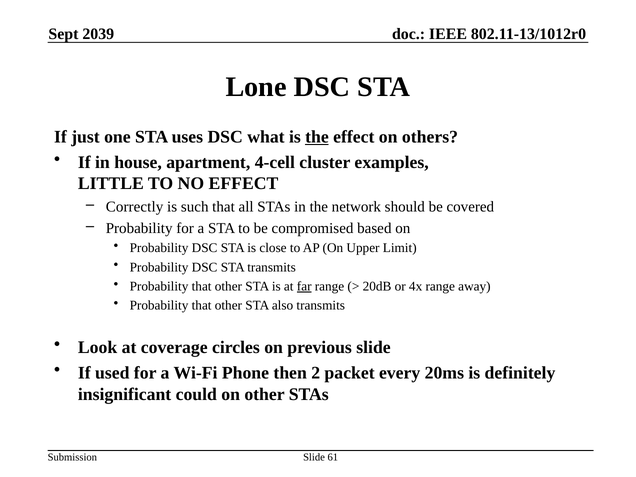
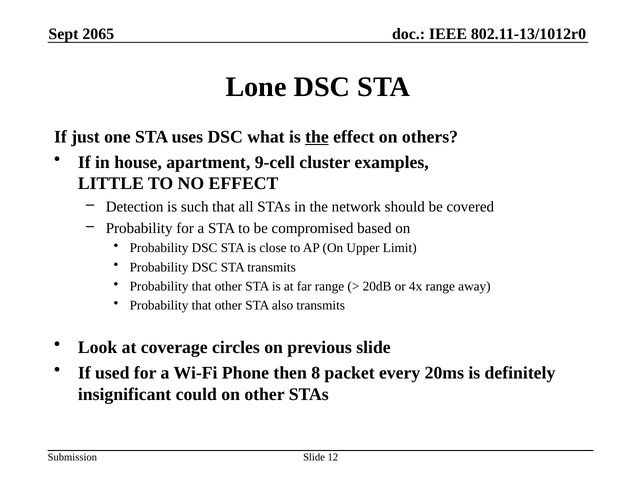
2039: 2039 -> 2065
4-cell: 4-cell -> 9-cell
Correctly: Correctly -> Detection
far underline: present -> none
2: 2 -> 8
61: 61 -> 12
